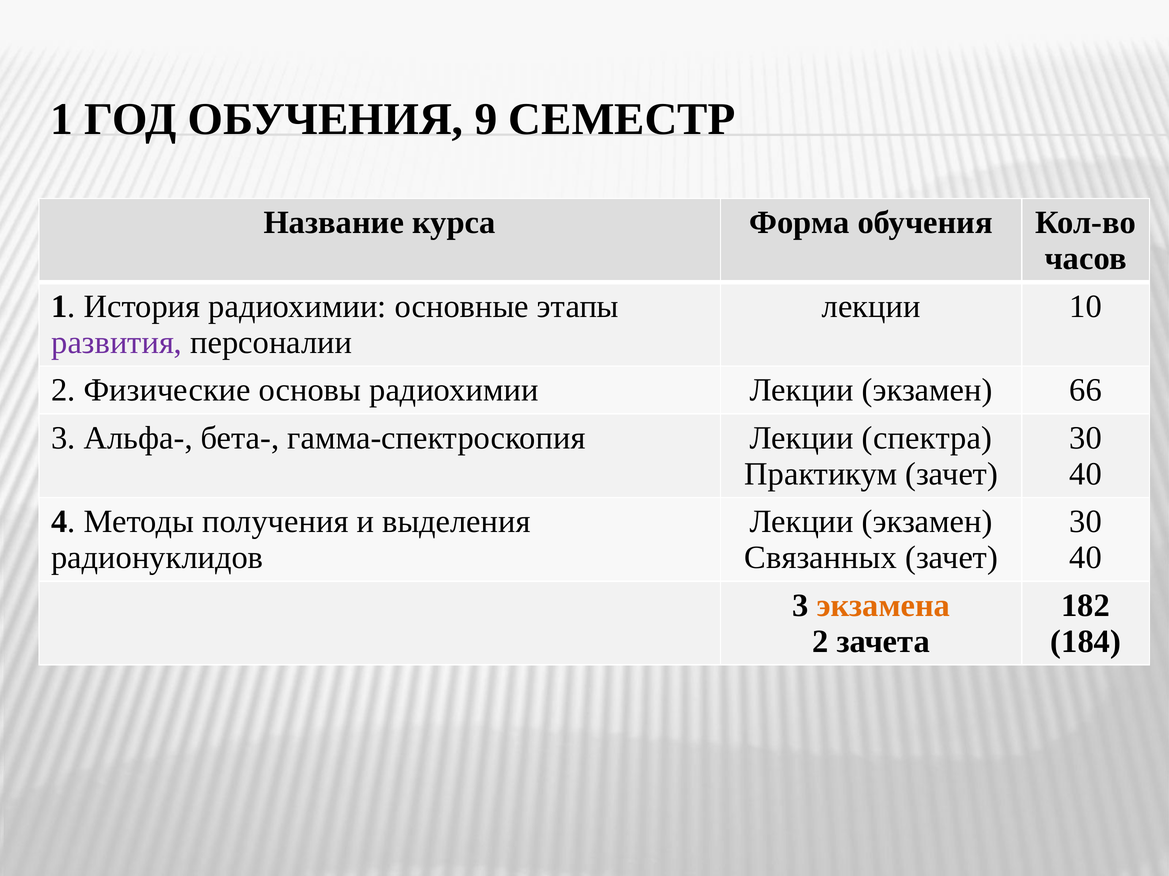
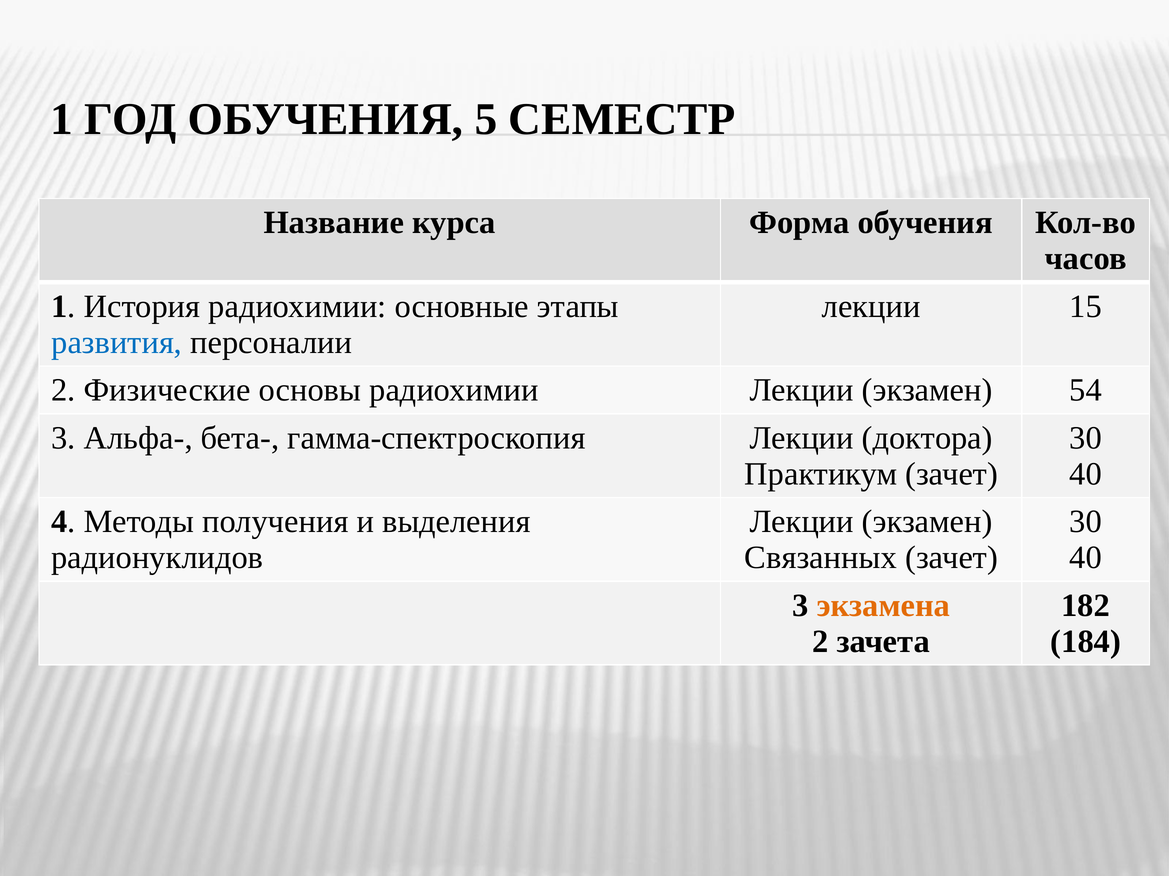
9: 9 -> 5
10: 10 -> 15
развития colour: purple -> blue
66: 66 -> 54
спектра: спектра -> доктора
